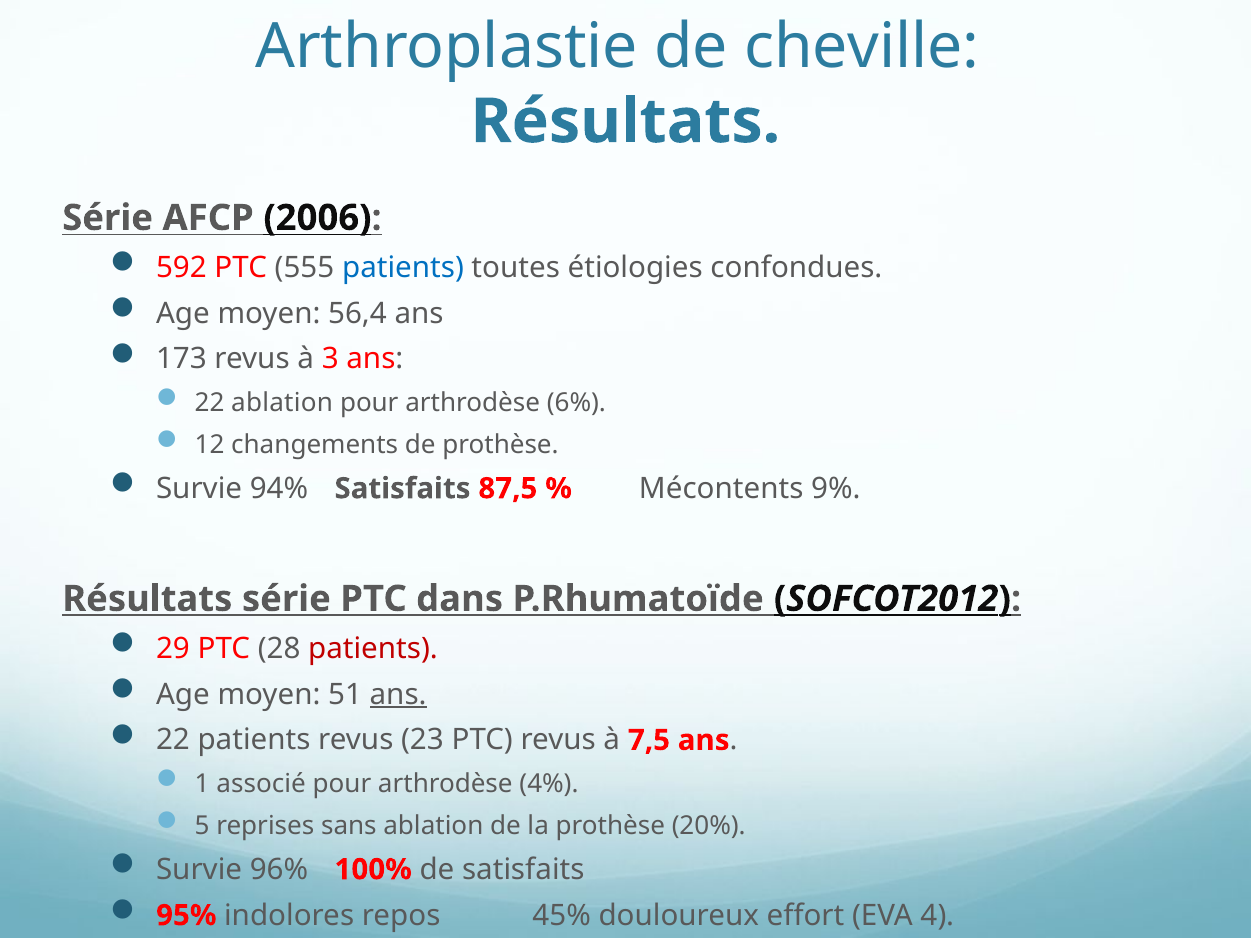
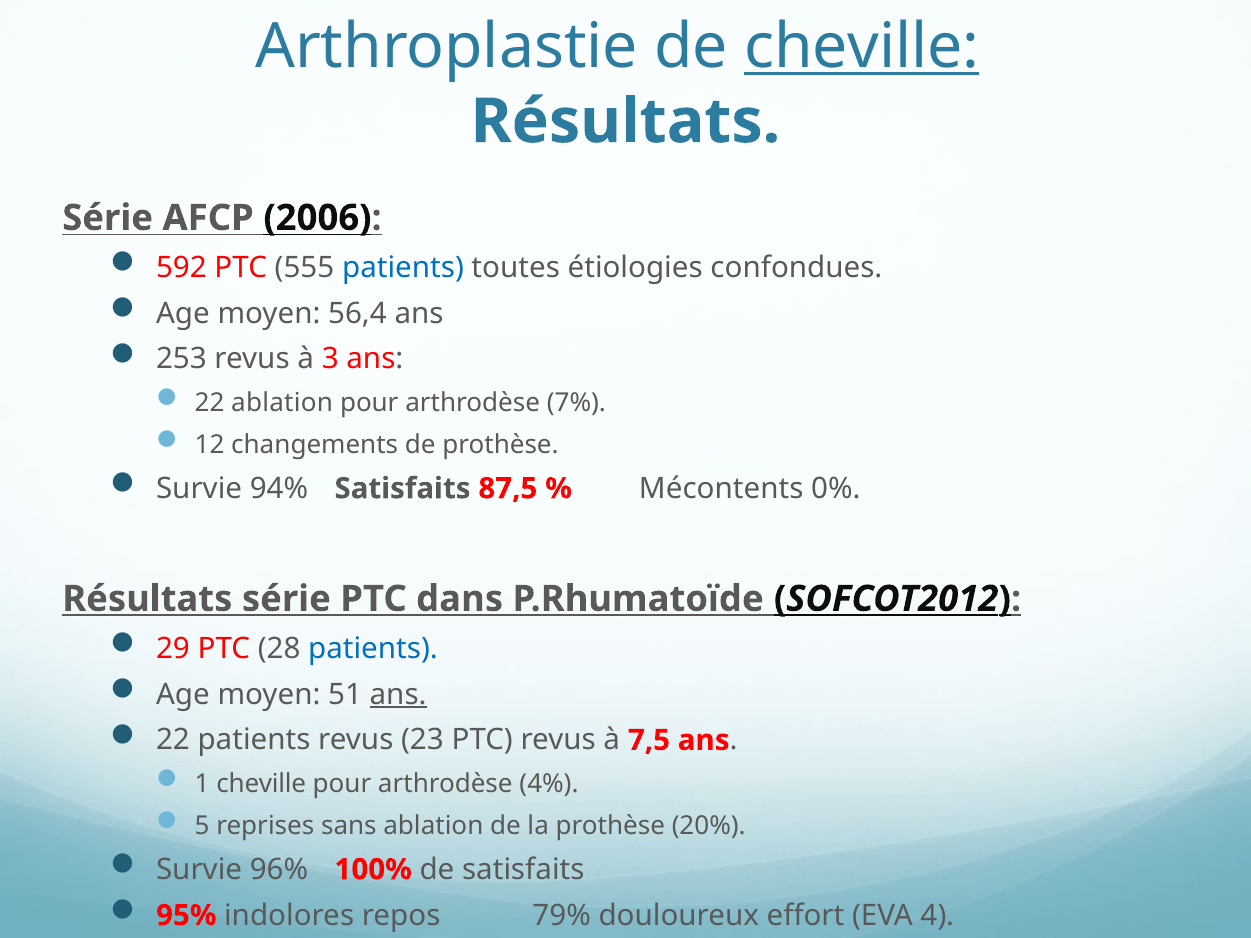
cheville at (862, 47) underline: none -> present
173: 173 -> 253
6%: 6% -> 7%
9%: 9% -> 0%
patients at (373, 649) colour: red -> blue
1 associé: associé -> cheville
45%: 45% -> 79%
